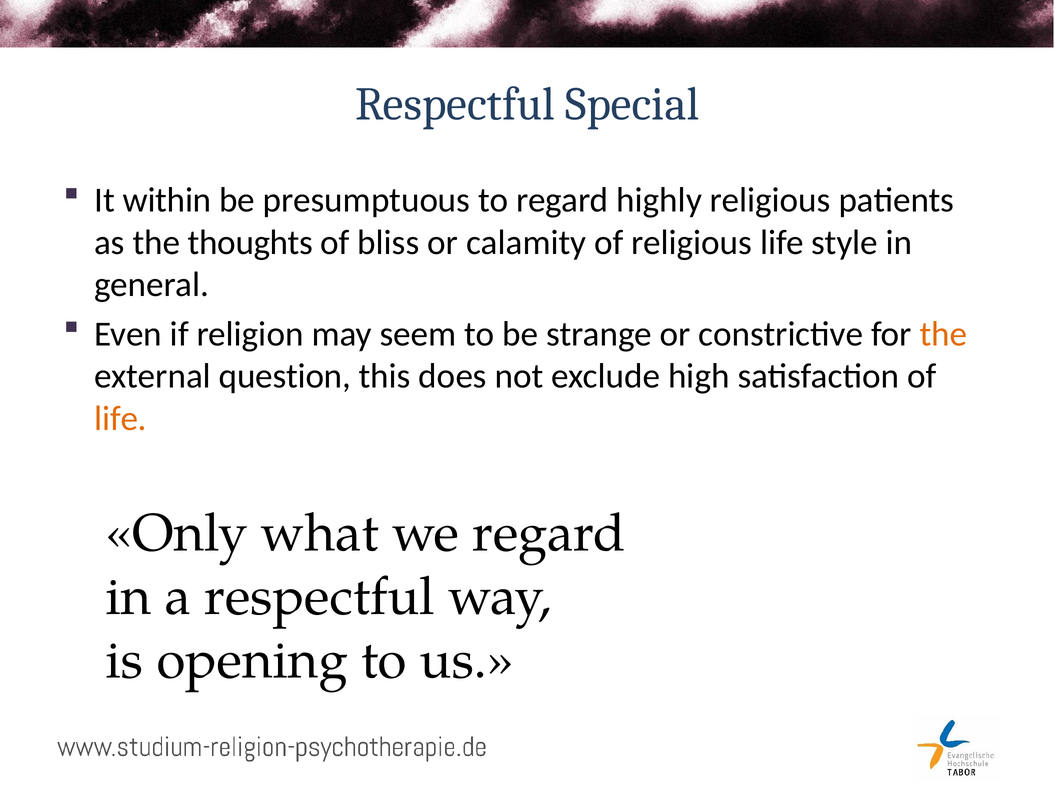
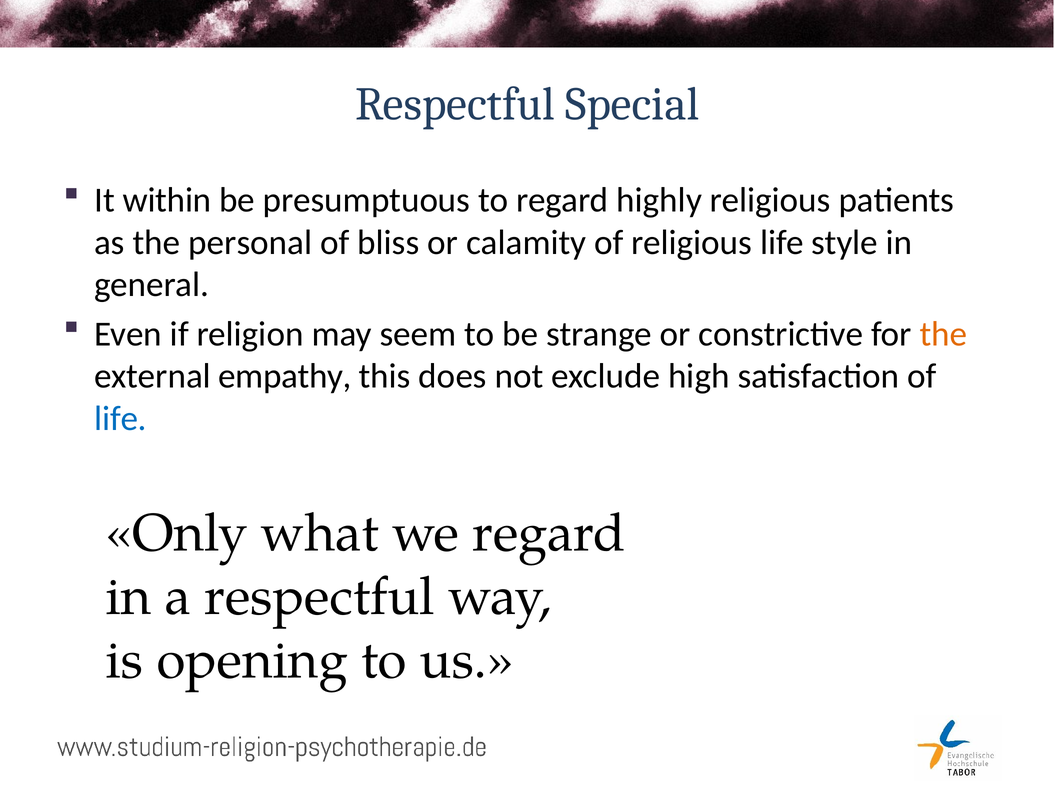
thoughts: thoughts -> personal
question: question -> empathy
life at (120, 418) colour: orange -> blue
